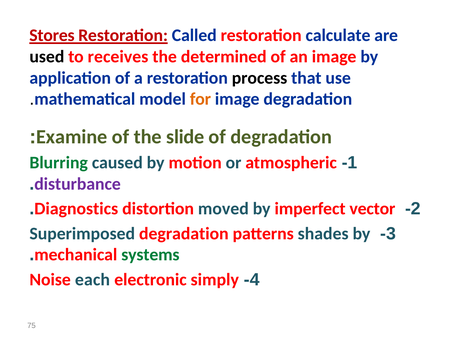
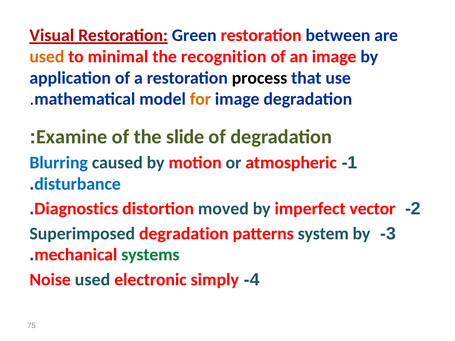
Stores: Stores -> Visual
Called: Called -> Green
calculate: calculate -> between
used at (47, 57) colour: black -> orange
receives: receives -> minimal
determined: determined -> recognition
Blurring colour: green -> blue
disturbance colour: purple -> blue
shades: shades -> system
Noise each: each -> used
